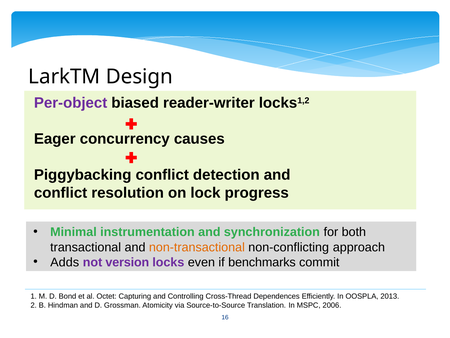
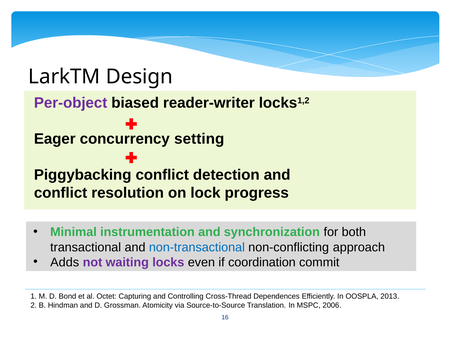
causes: causes -> setting
non-transactional colour: orange -> blue
version: version -> waiting
benchmarks: benchmarks -> coordination
